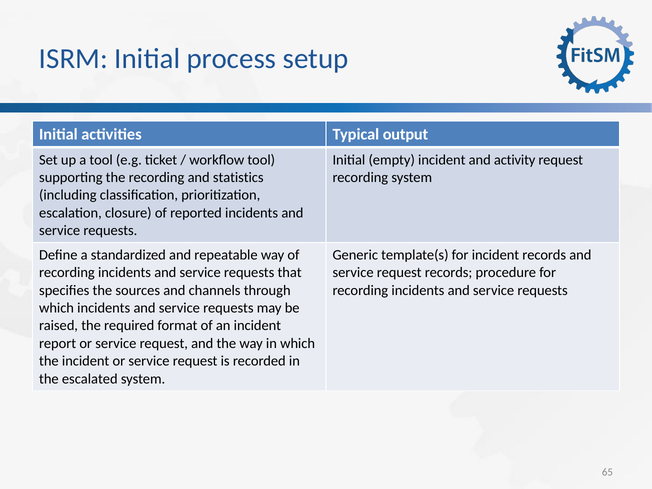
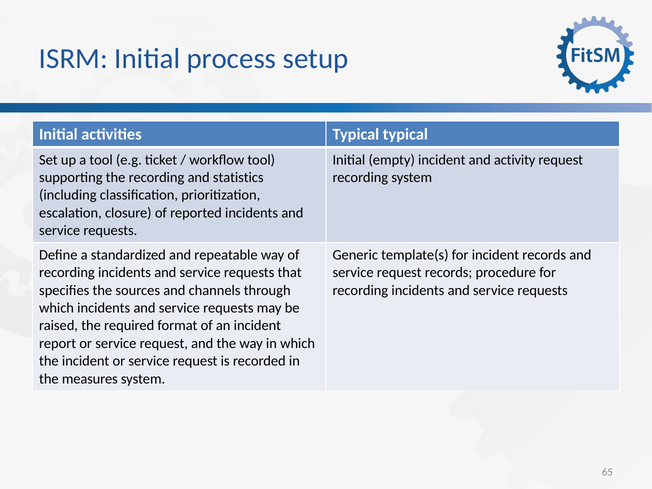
Typical output: output -> typical
escalated: escalated -> measures
